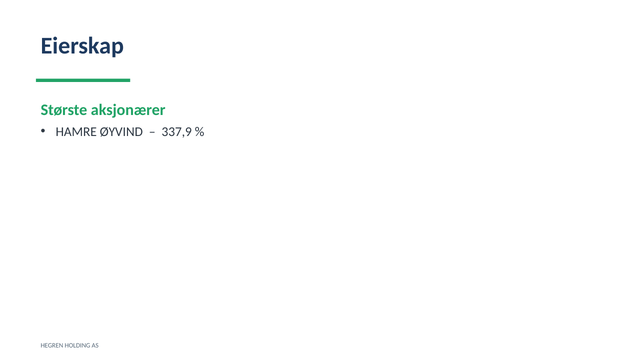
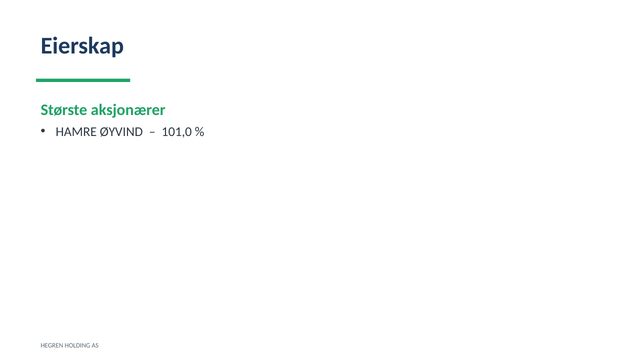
337,9: 337,9 -> 101,0
